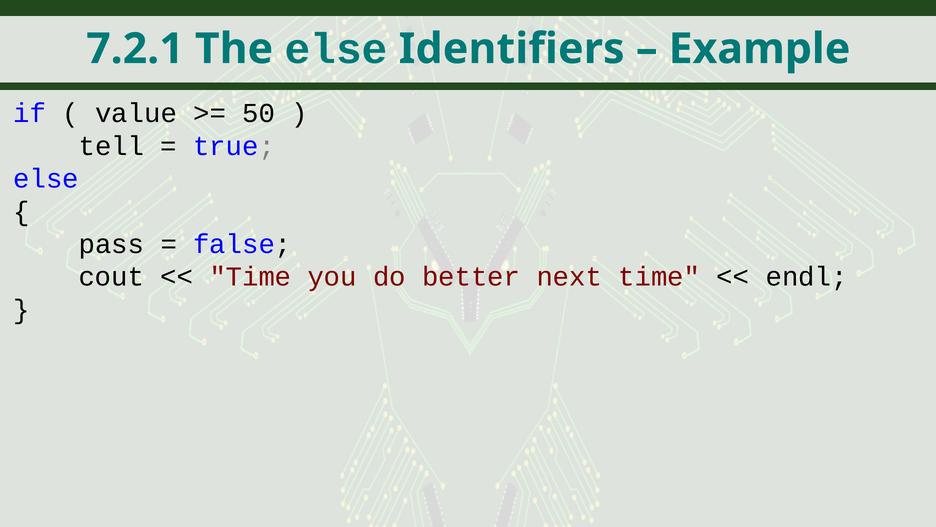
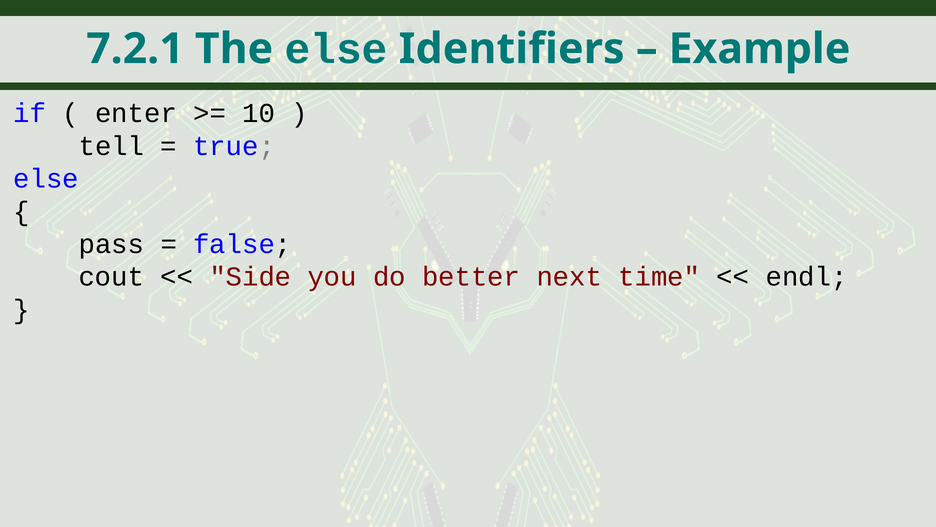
value: value -> enter
50: 50 -> 10
Time at (250, 277): Time -> Side
